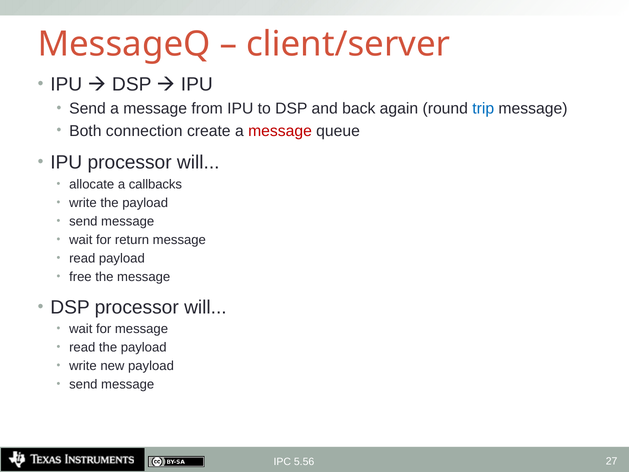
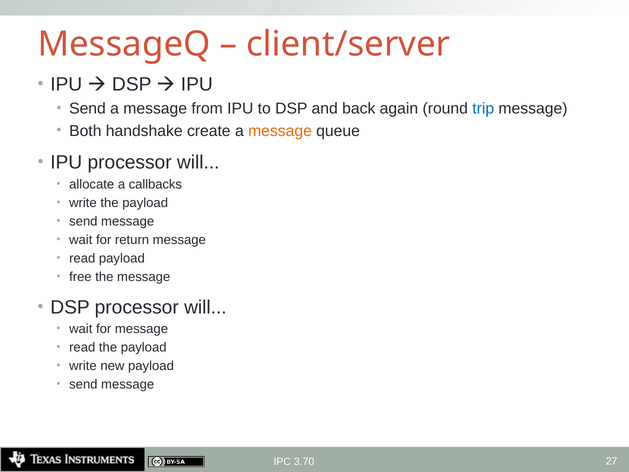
connection: connection -> handshake
message at (280, 131) colour: red -> orange
5.56: 5.56 -> 3.70
